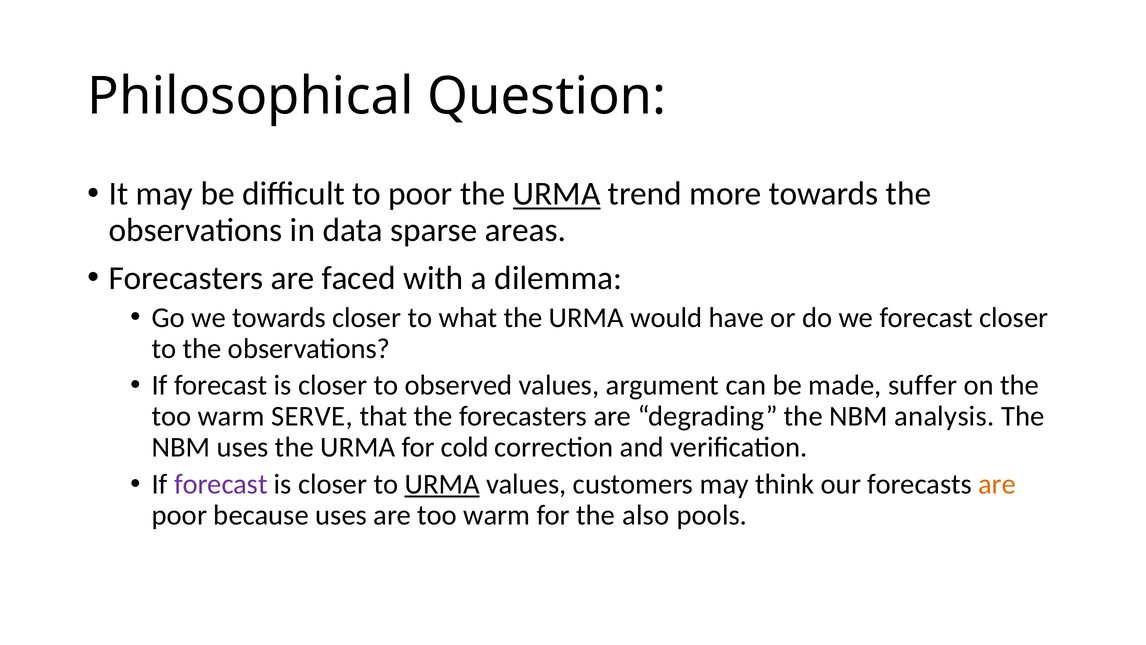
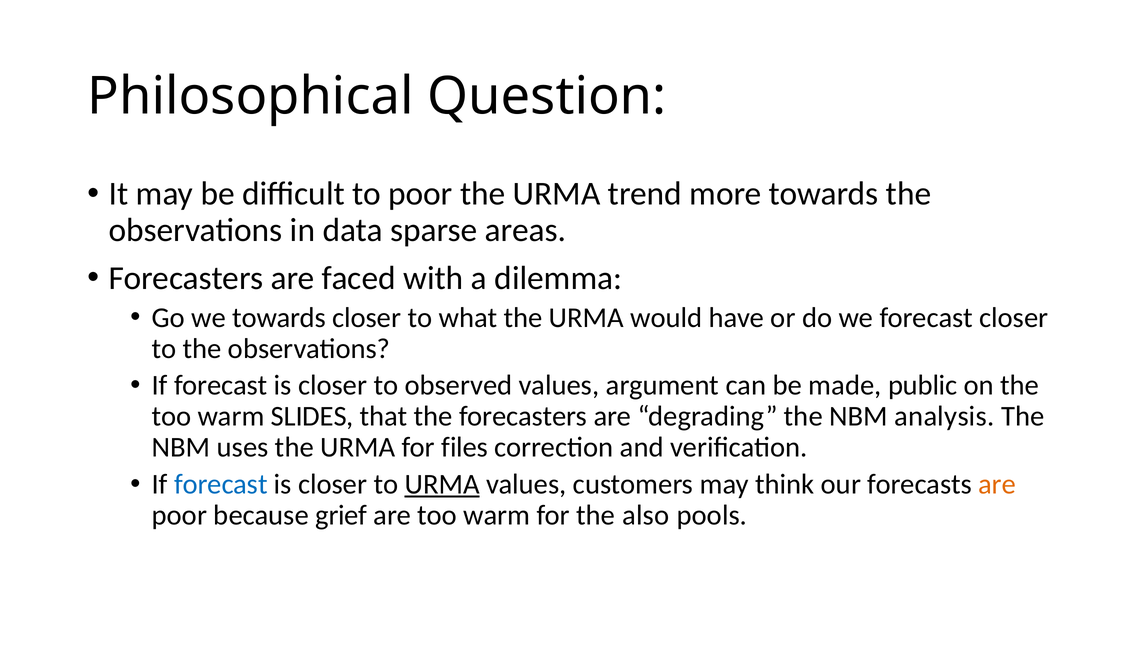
URMA at (557, 194) underline: present -> none
suffer: suffer -> public
SERVE: SERVE -> SLIDES
cold: cold -> files
forecast at (221, 484) colour: purple -> blue
because uses: uses -> grief
